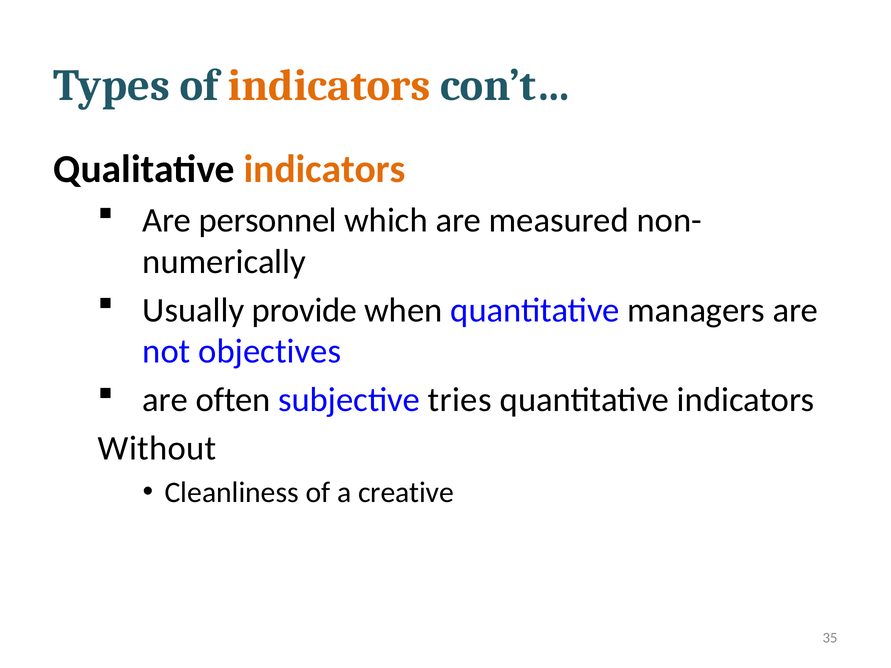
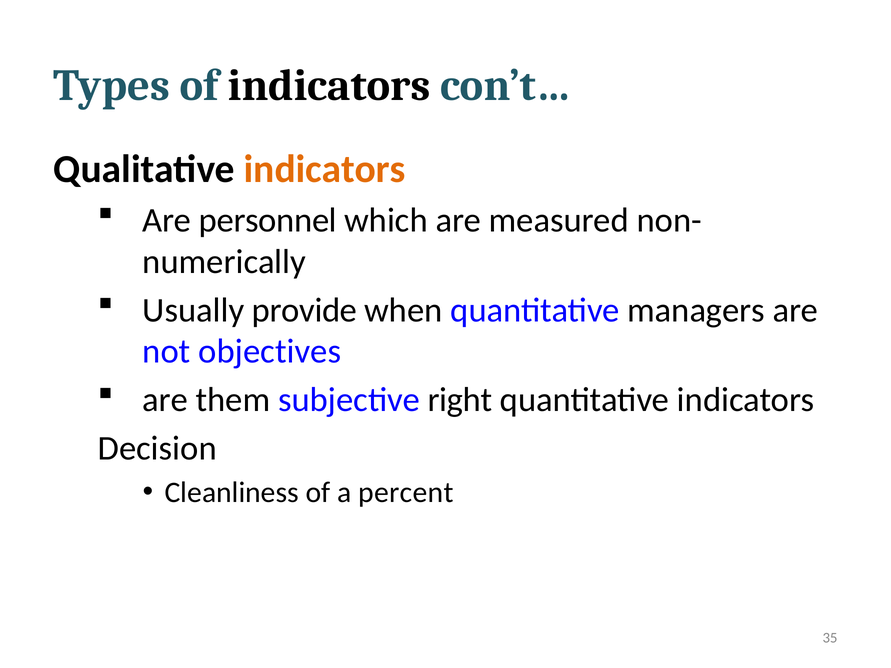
indicators at (329, 86) colour: orange -> black
often: often -> them
tries: tries -> right
Without: Without -> Decision
creative: creative -> percent
